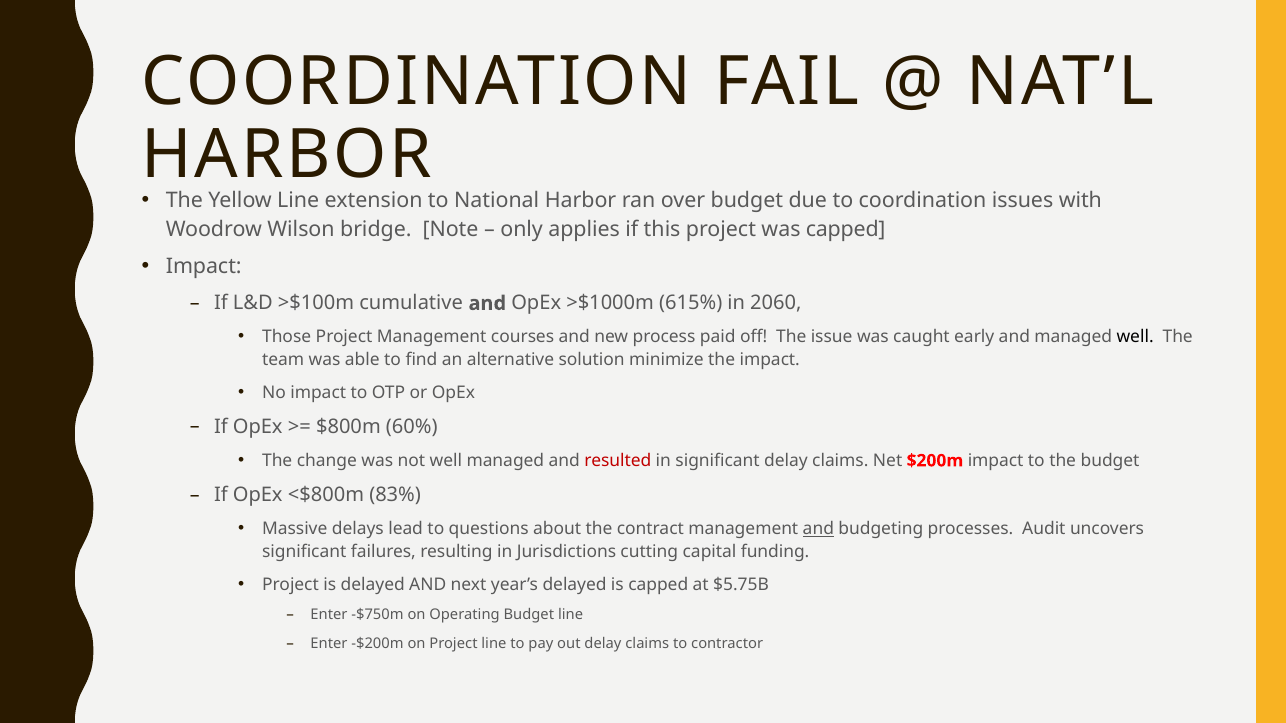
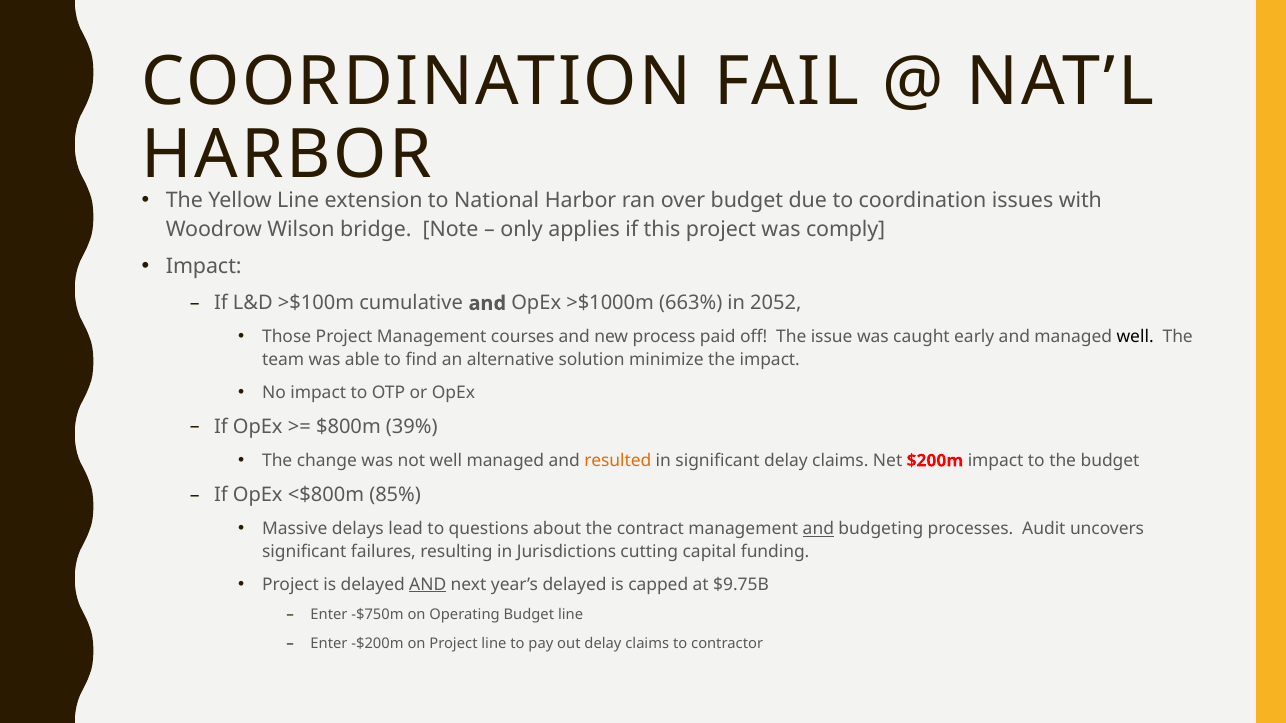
was capped: capped -> comply
615%: 615% -> 663%
2060: 2060 -> 2052
60%: 60% -> 39%
resulted colour: red -> orange
83%: 83% -> 85%
AND at (428, 585) underline: none -> present
$5.75B: $5.75B -> $9.75B
